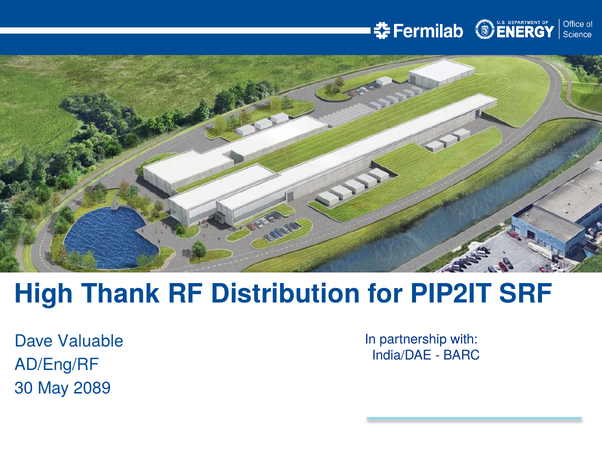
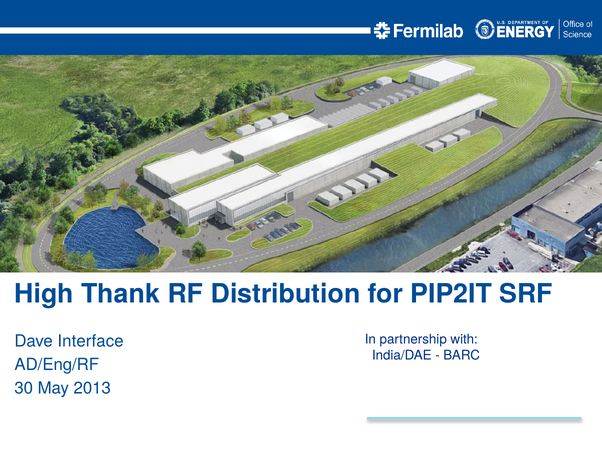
Valuable: Valuable -> Interface
2089: 2089 -> 2013
